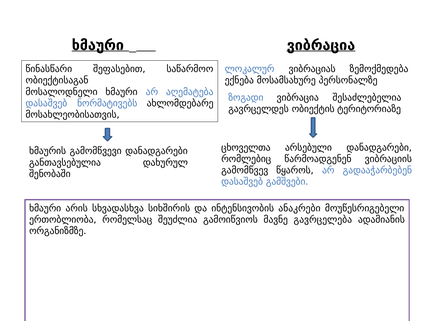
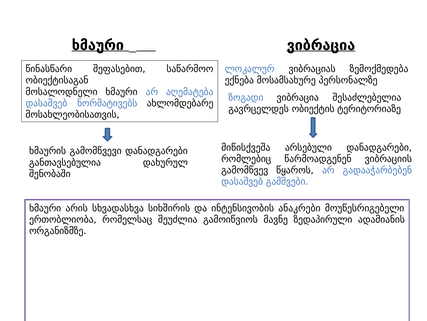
ცხოველთა: ცხოველთა -> მიწისქვეშა
გავრცელება: გავრცელება -> ზედაპირული
